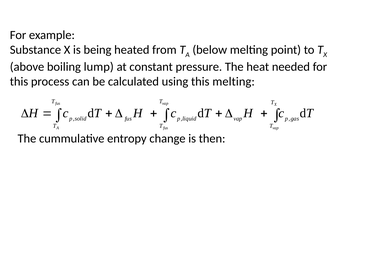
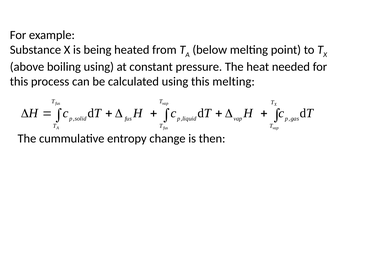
boiling lump: lump -> using
